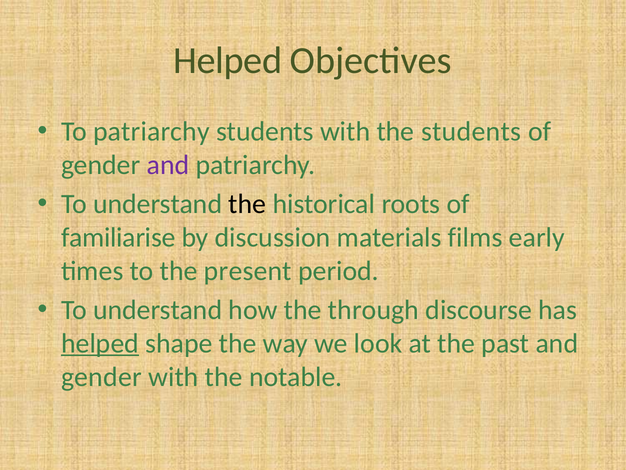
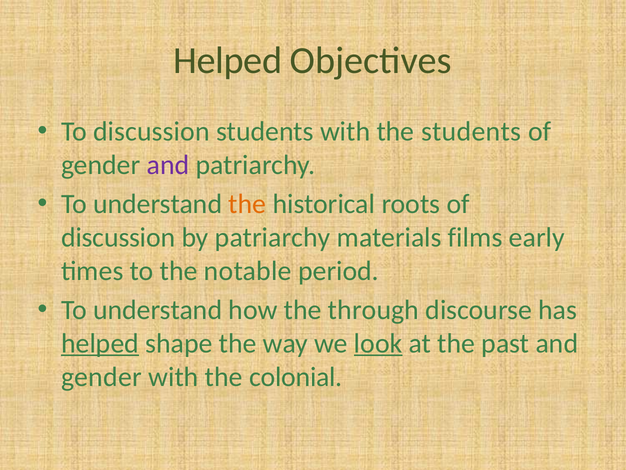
To patriarchy: patriarchy -> discussion
the at (247, 204) colour: black -> orange
familiarise at (118, 237): familiarise -> discussion
by discussion: discussion -> patriarchy
present: present -> notable
look underline: none -> present
notable: notable -> colonial
